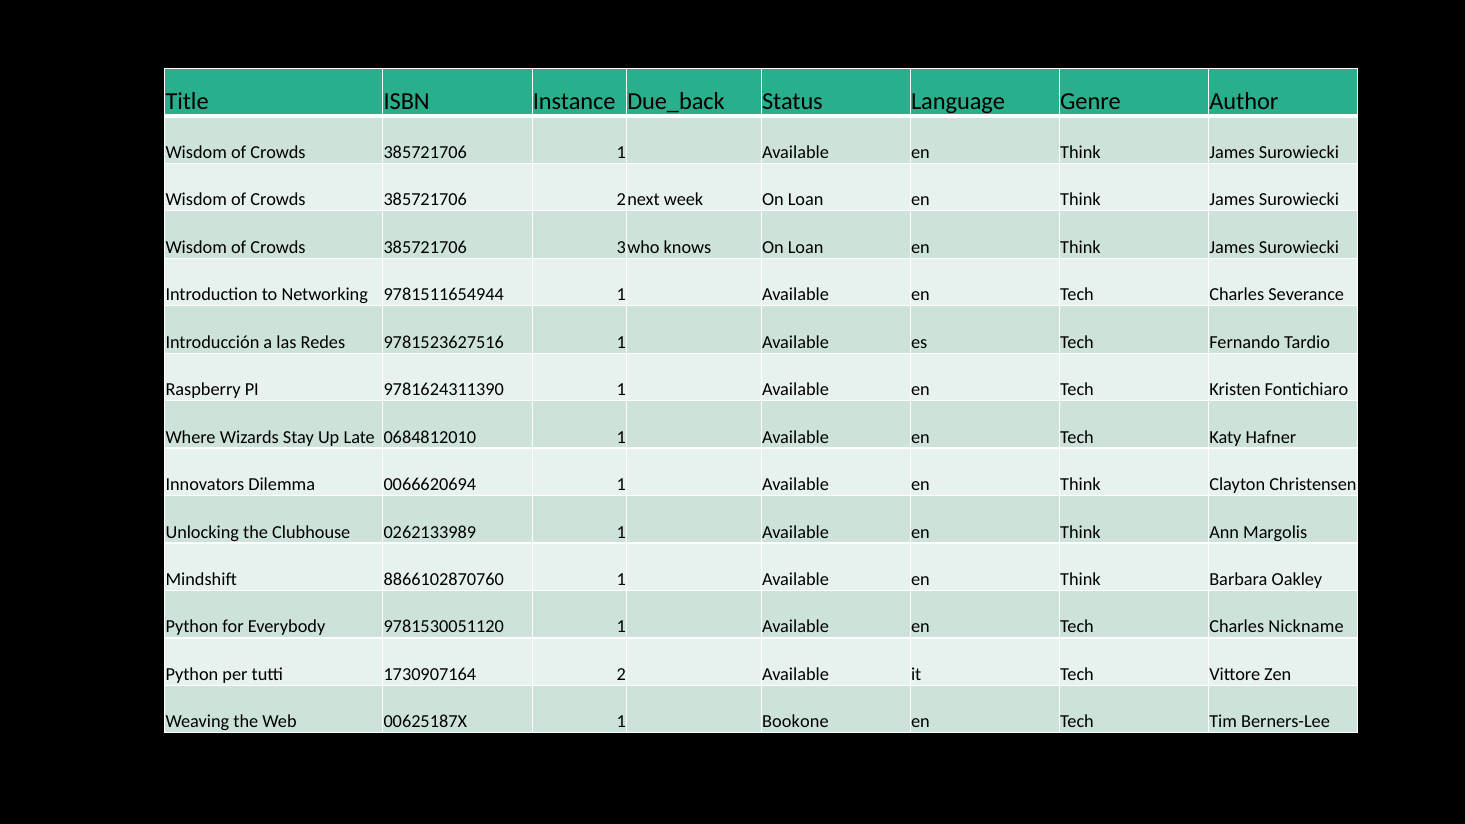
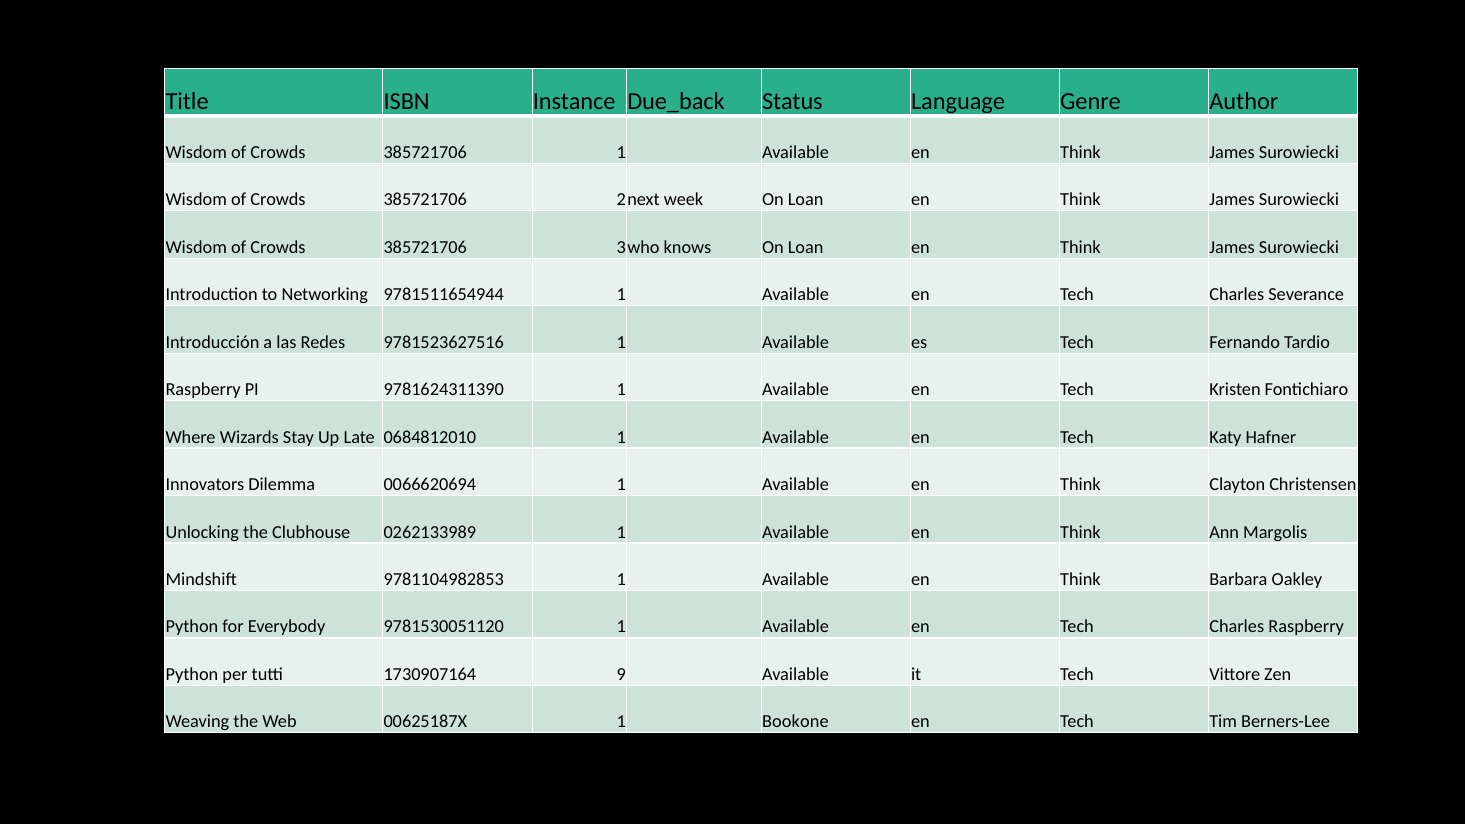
8866102870760: 8866102870760 -> 9781104982853
Charles Nickname: Nickname -> Raspberry
2: 2 -> 9
